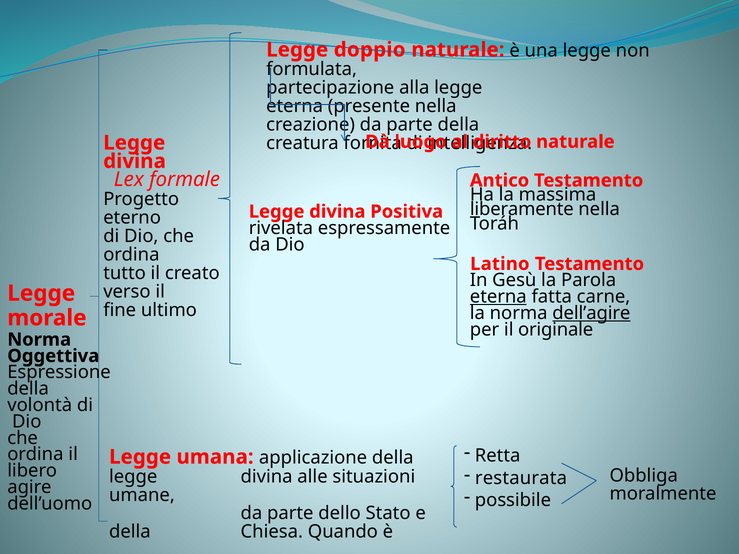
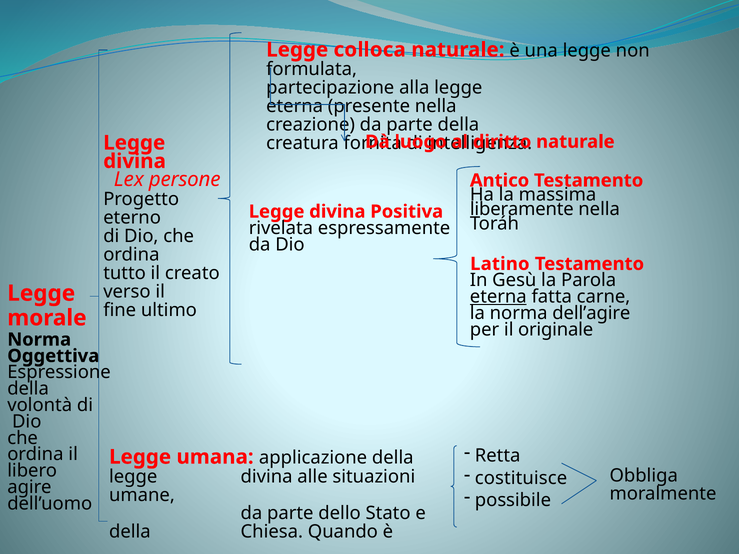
doppio: doppio -> colloca
formale: formale -> persone
dell’agire underline: present -> none
restaurata: restaurata -> costituisce
